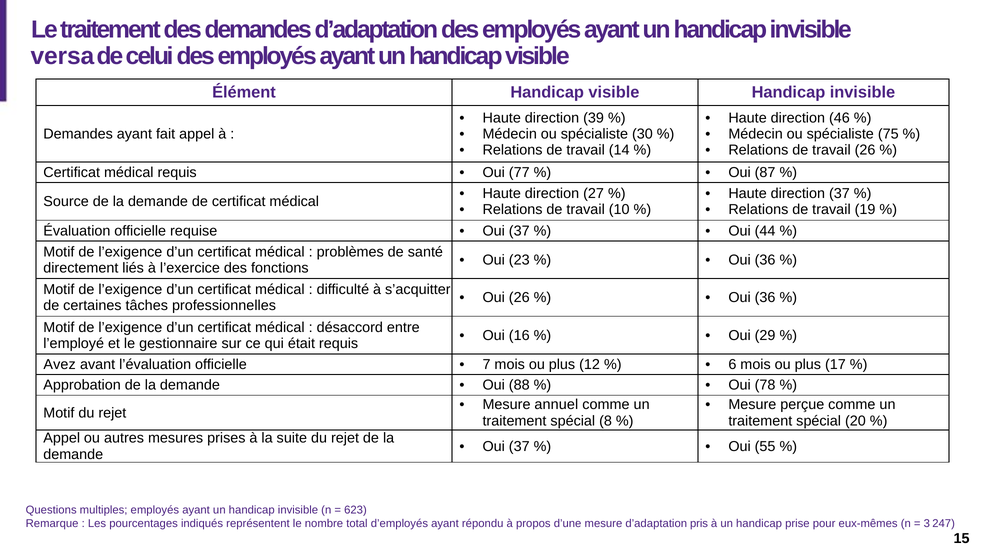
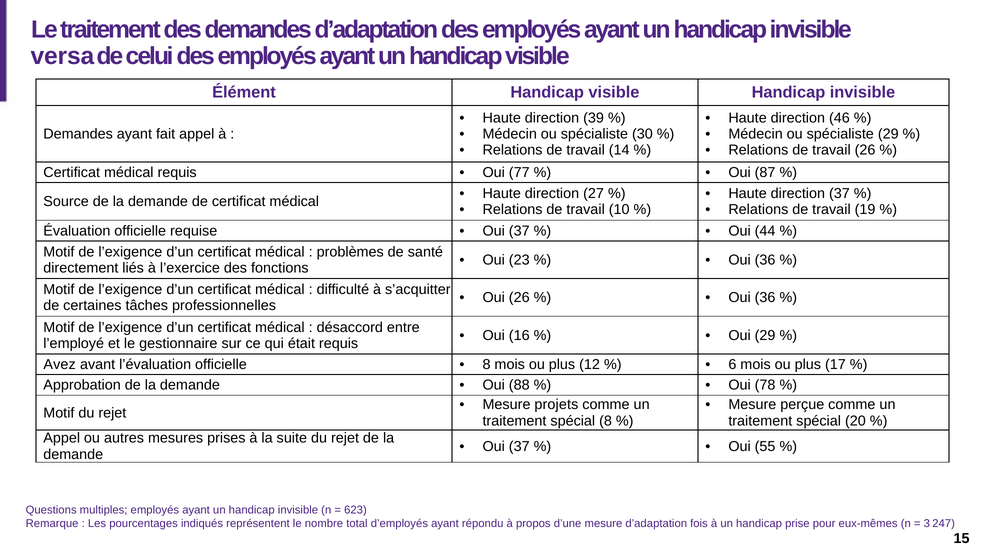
spécialiste 75: 75 -> 29
7 at (487, 365): 7 -> 8
annuel: annuel -> projets
pris: pris -> fois
